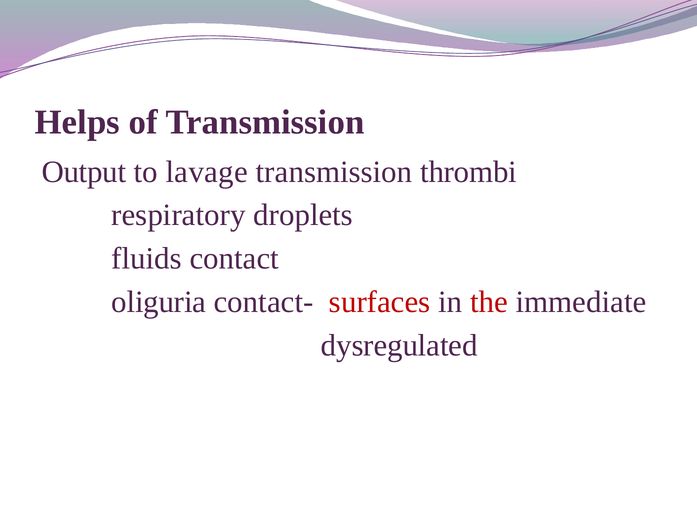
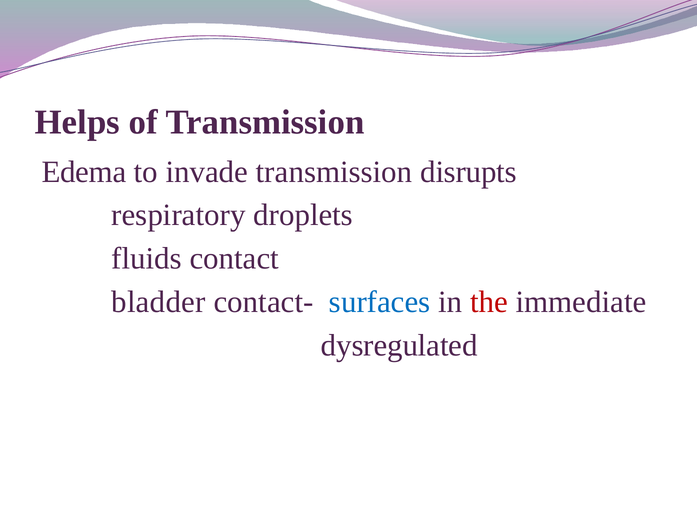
Output: Output -> Edema
lavage: lavage -> invade
thrombi: thrombi -> disrupts
oliguria: oliguria -> bladder
surfaces colour: red -> blue
